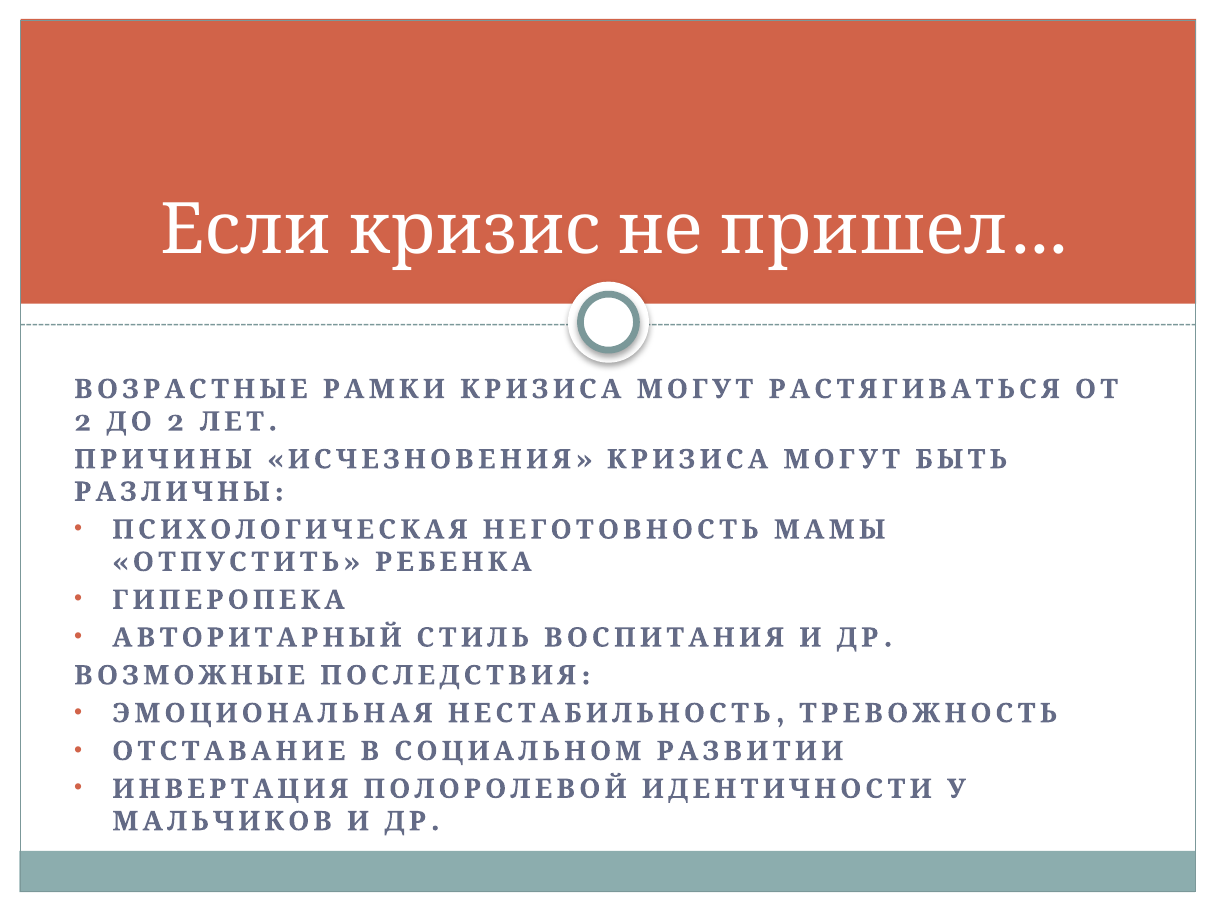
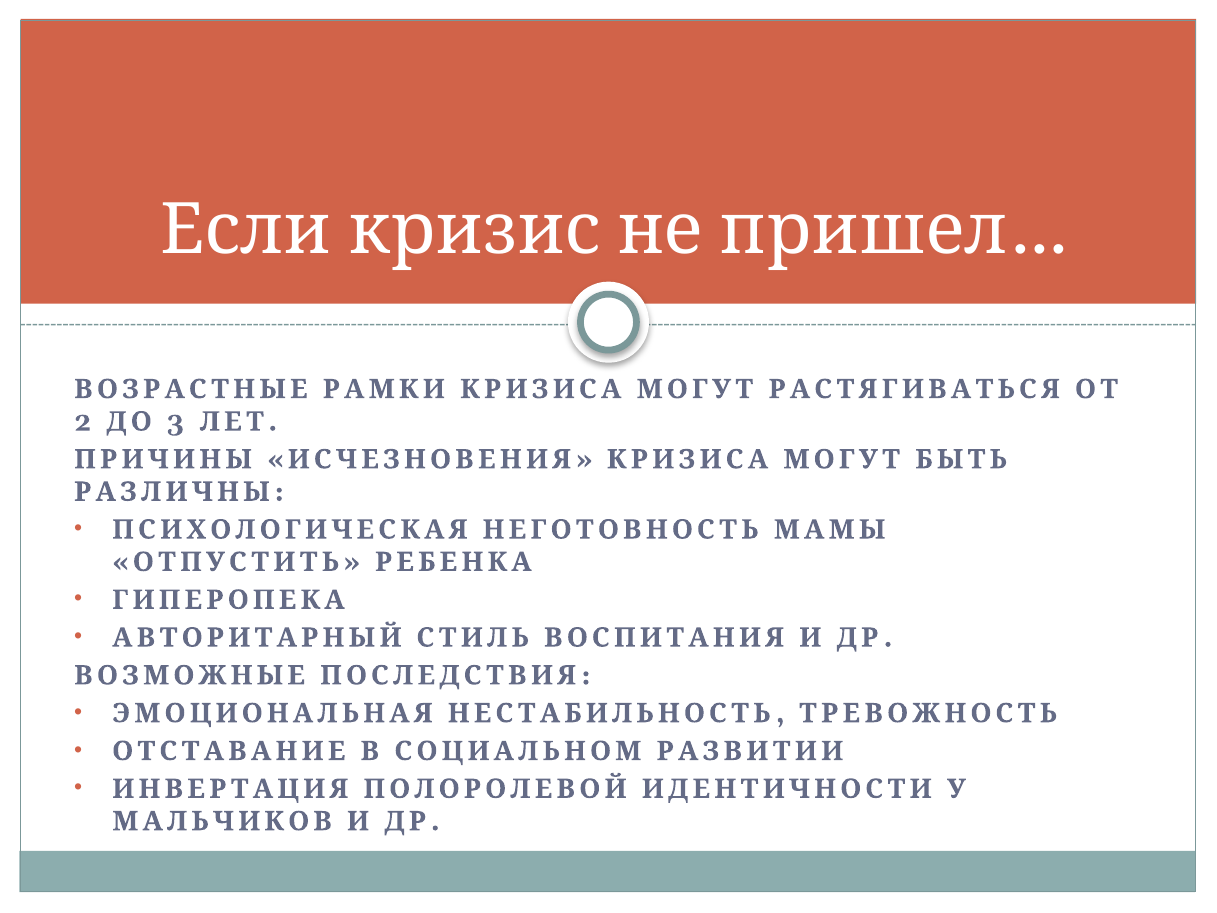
2 2: 2 -> 3
